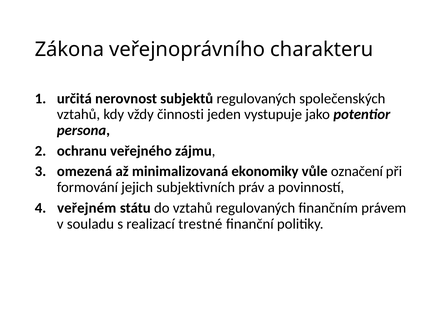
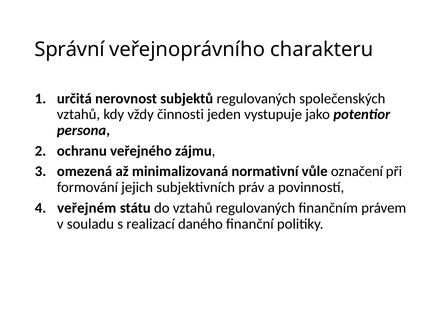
Zákona: Zákona -> Správní
ekonomiky: ekonomiky -> normativní
trestné: trestné -> daného
